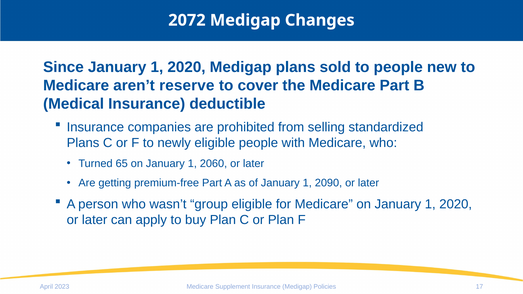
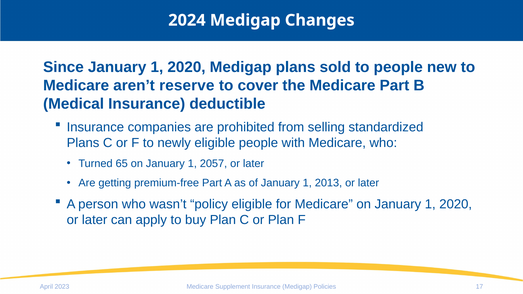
2072: 2072 -> 2024
2060: 2060 -> 2057
2090: 2090 -> 2013
group: group -> policy
